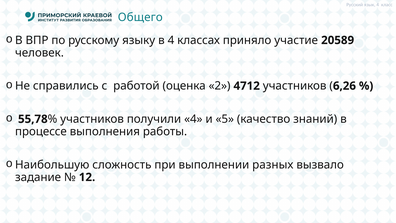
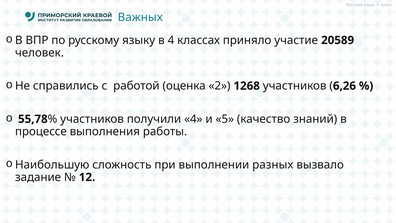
Общего: Общего -> Важных
4712: 4712 -> 1268
